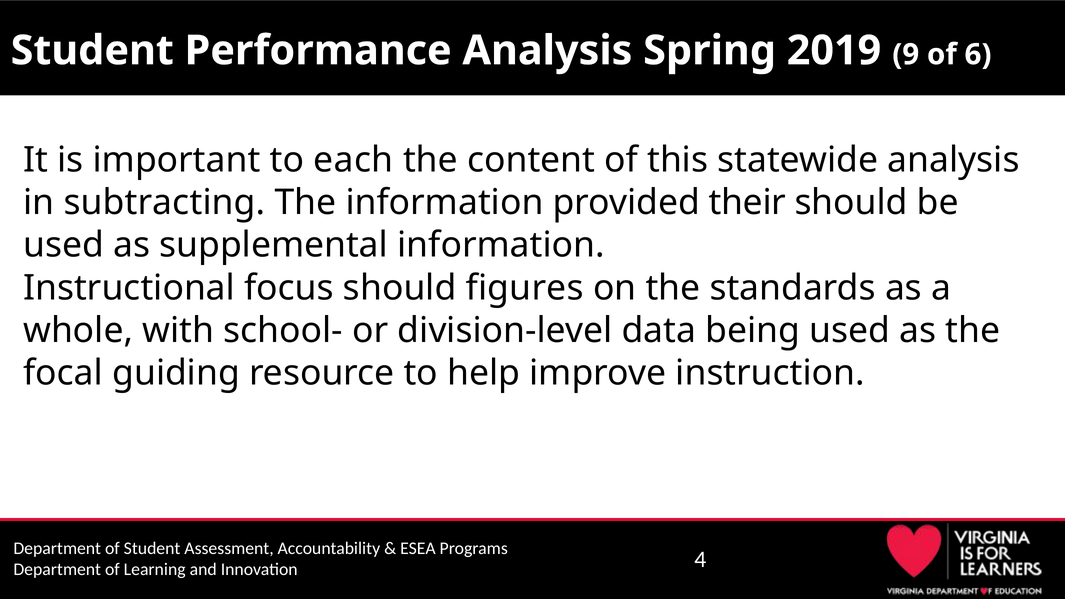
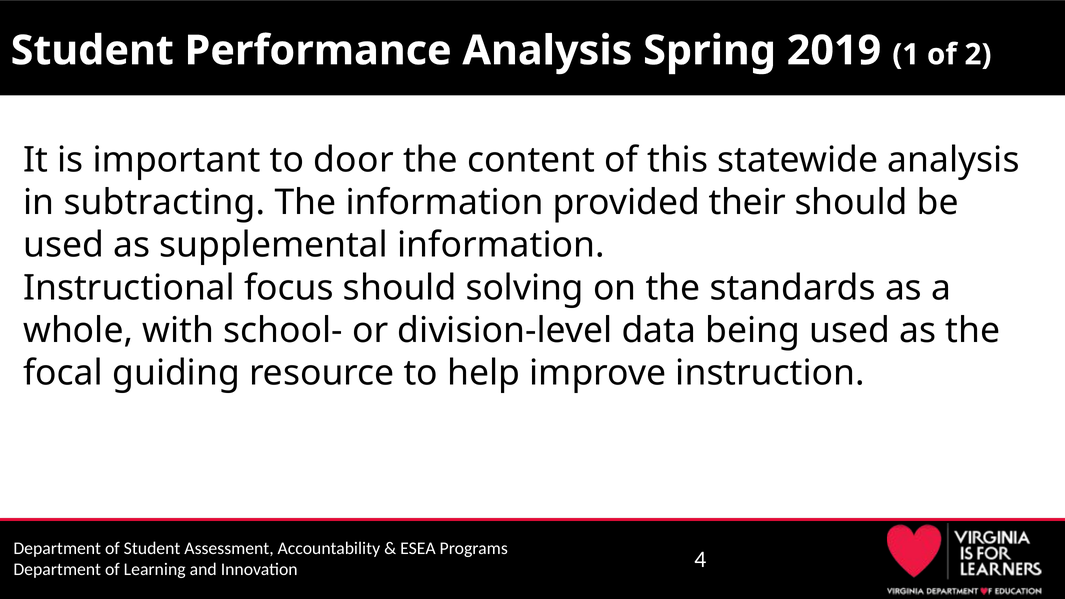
9: 9 -> 1
6: 6 -> 2
each: each -> door
figures: figures -> solving
